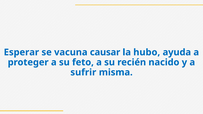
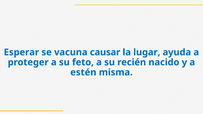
hubo: hubo -> lugar
sufrir: sufrir -> estén
